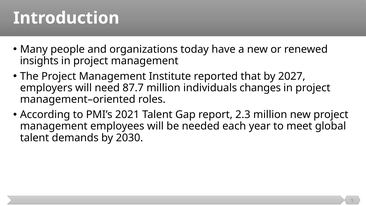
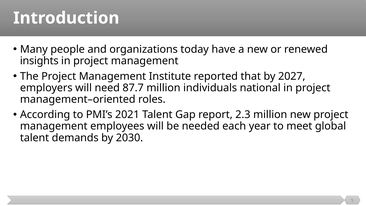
changes: changes -> national
